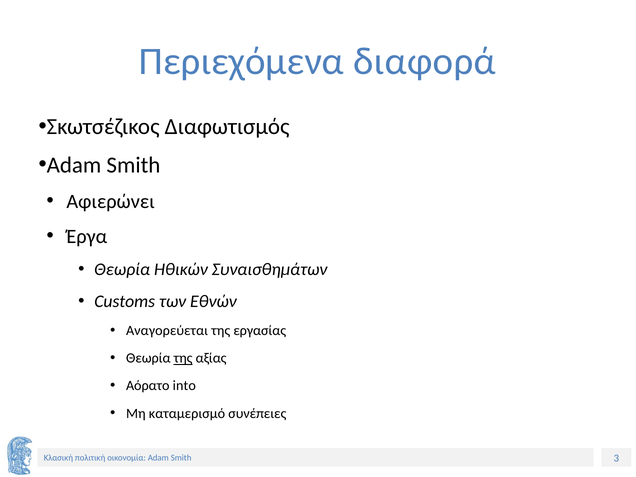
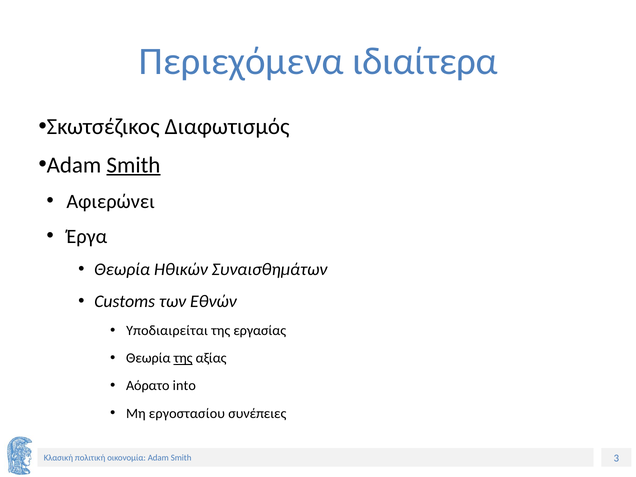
διαφορά: διαφορά -> ιδιαίτερα
Smith at (133, 165) underline: none -> present
Αναγορεύεται: Αναγορεύεται -> Υποδιαιρείται
καταμερισμό: καταμερισμό -> εργοστασίου
